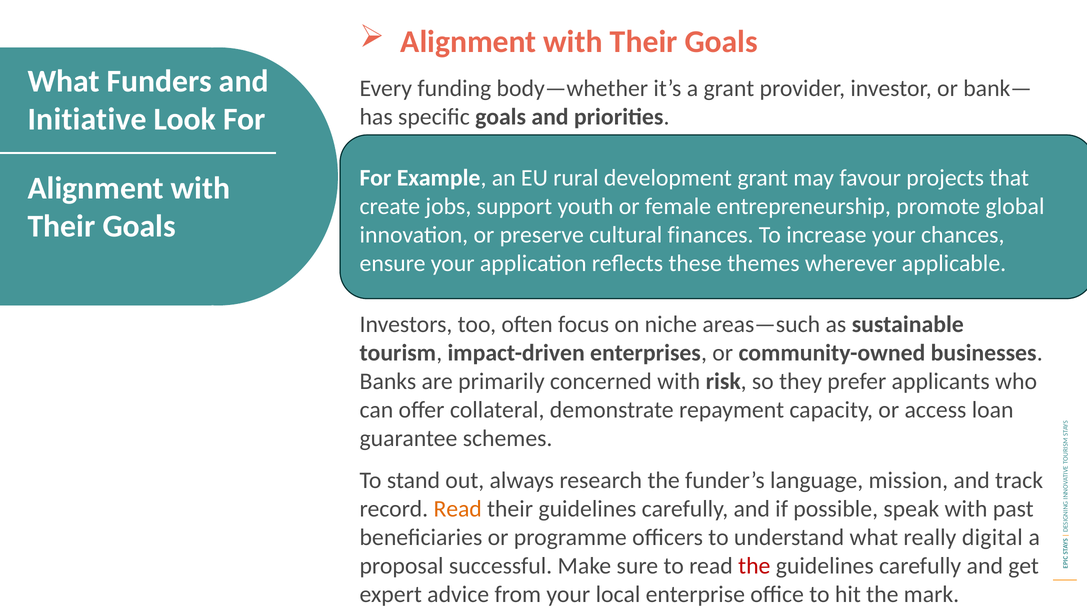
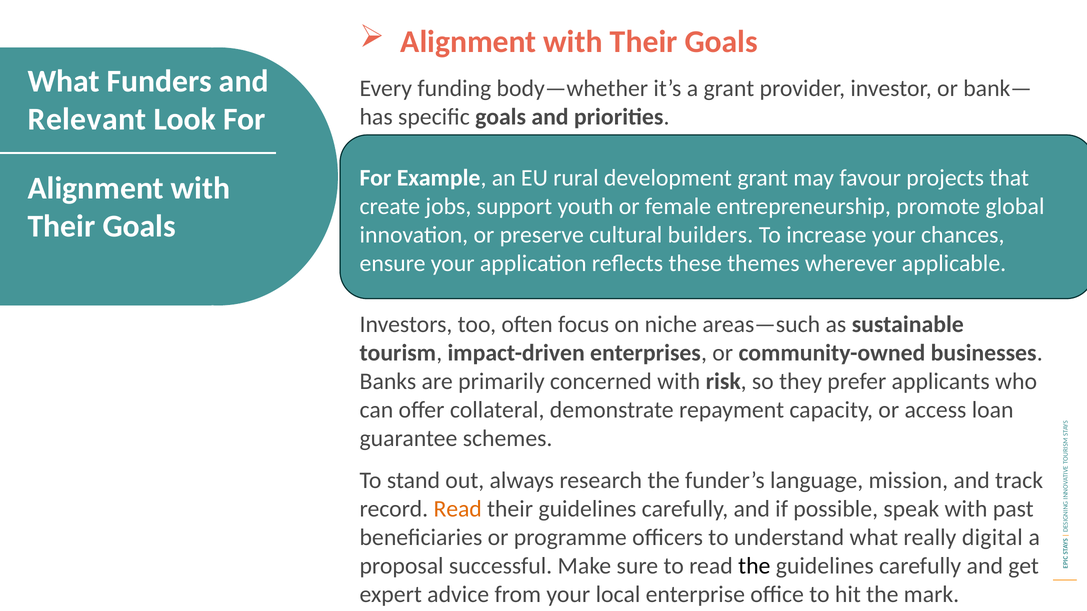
Initiative: Initiative -> Relevant
finances: finances -> builders
the at (754, 566) colour: red -> black
